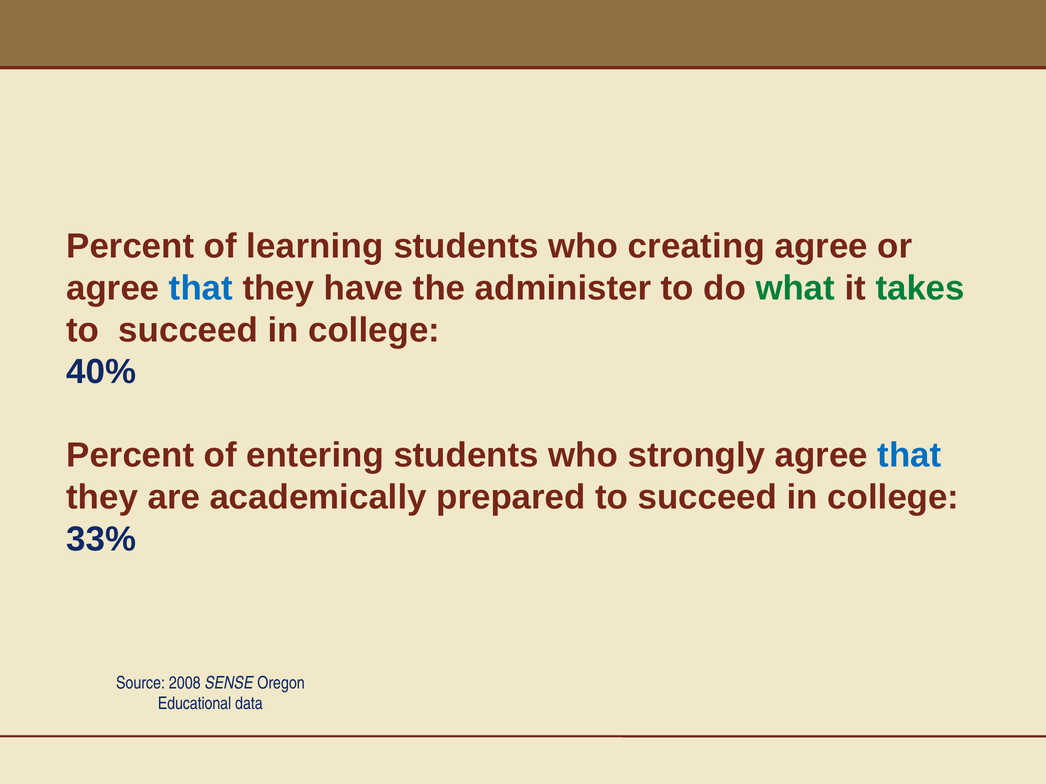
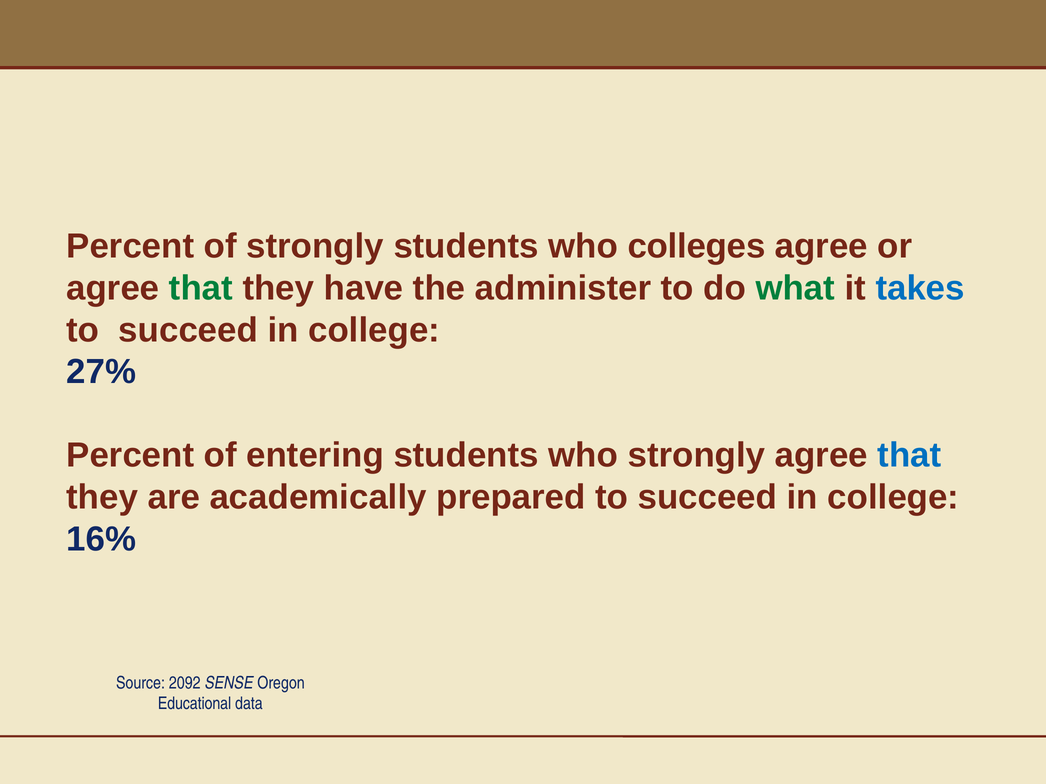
of learning: learning -> strongly
creating: creating -> colleges
that at (201, 288) colour: blue -> green
takes colour: green -> blue
40%: 40% -> 27%
33%: 33% -> 16%
2008: 2008 -> 2092
